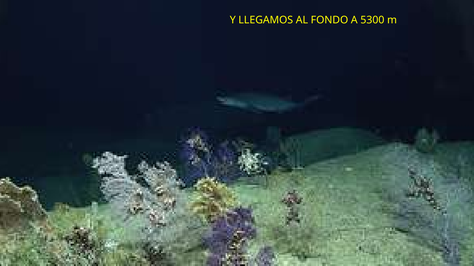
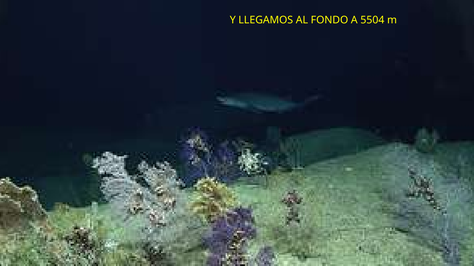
5300: 5300 -> 5504
